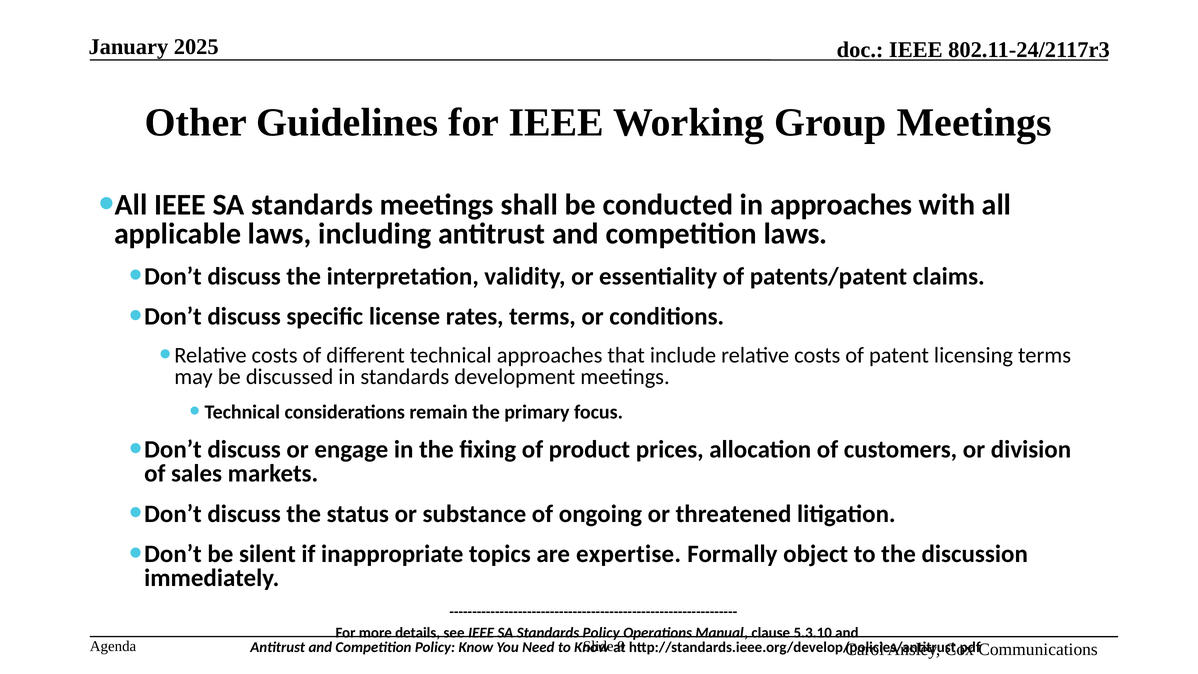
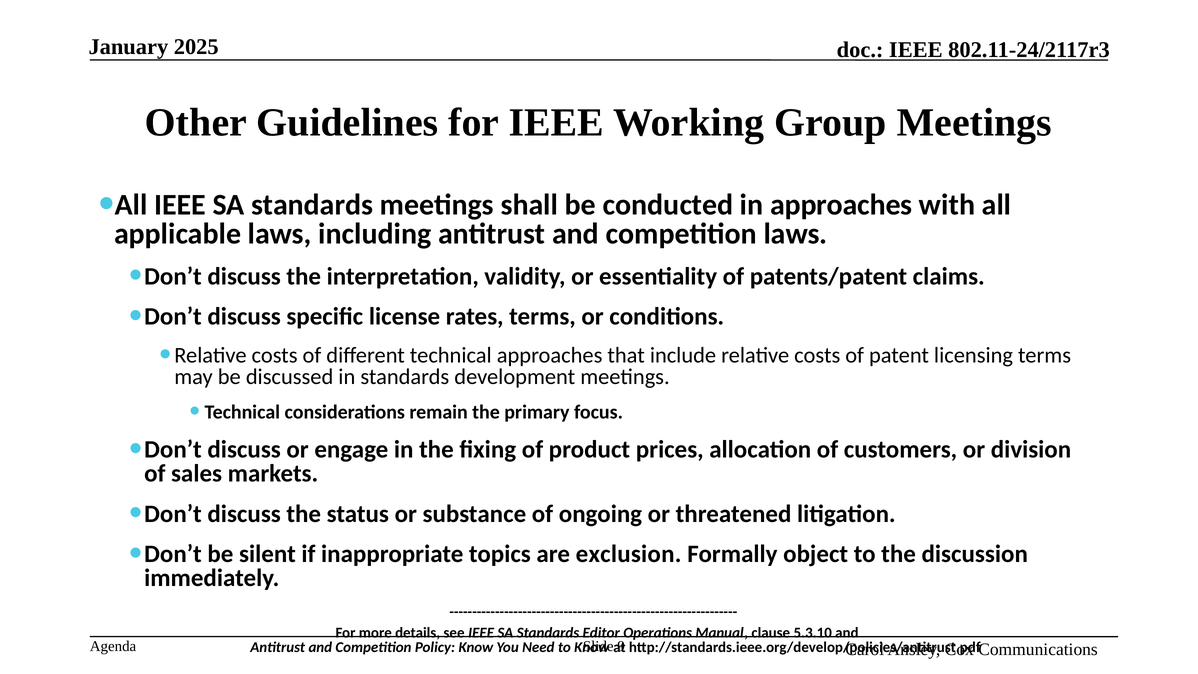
expertise: expertise -> exclusion
Standards Policy: Policy -> Editor
